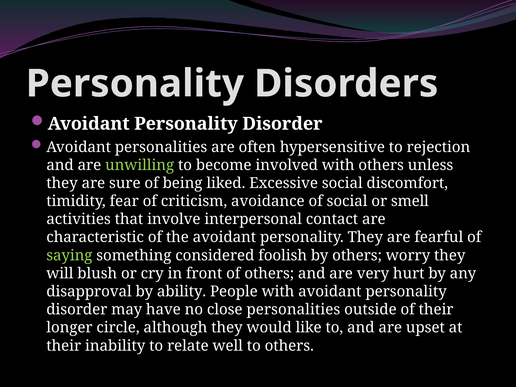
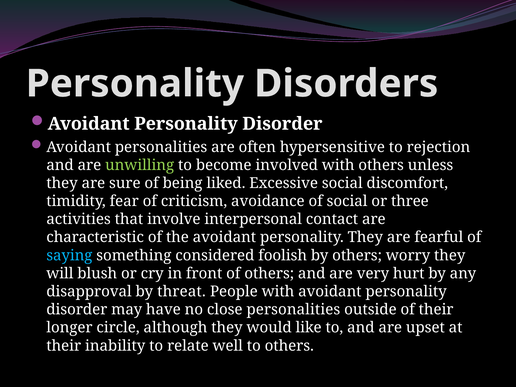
smell: smell -> three
saying colour: light green -> light blue
ability: ability -> threat
